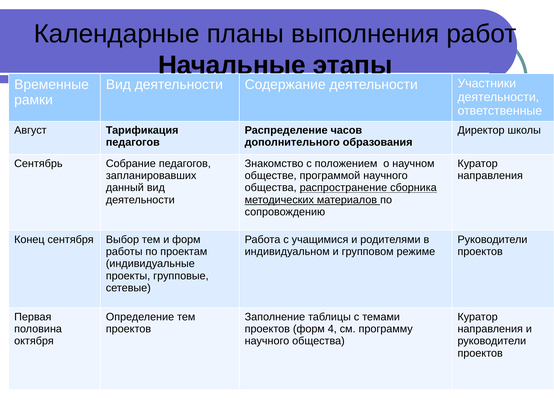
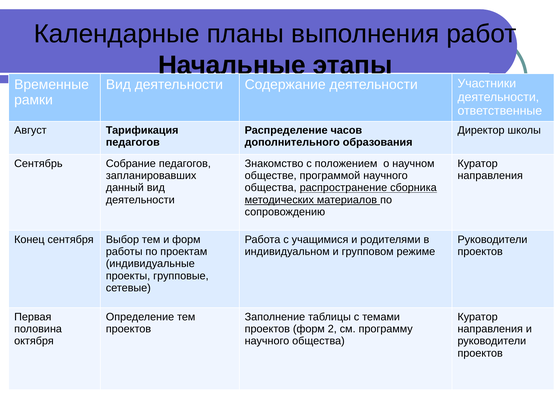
4: 4 -> 2
